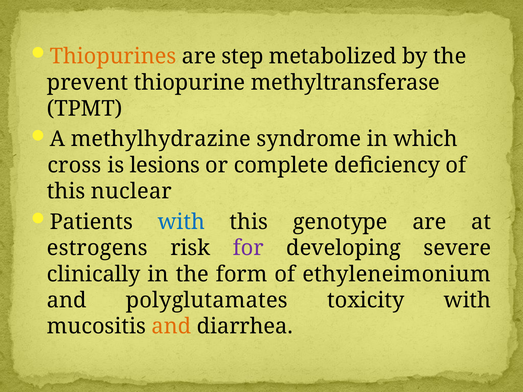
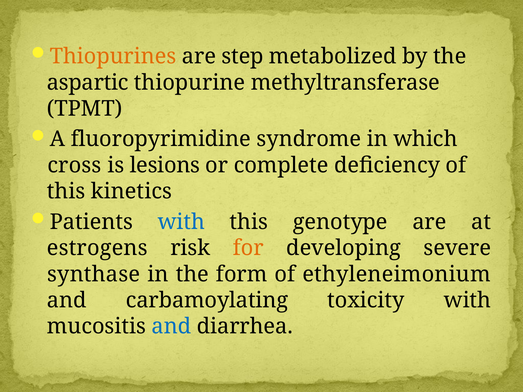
prevent: prevent -> aspartic
methylhydrazine: methylhydrazine -> fluoropyrimidine
nuclear: nuclear -> kinetics
for colour: purple -> orange
clinically: clinically -> synthase
polyglutamates: polyglutamates -> carbamoylating
and at (171, 327) colour: orange -> blue
